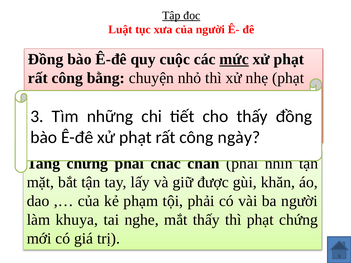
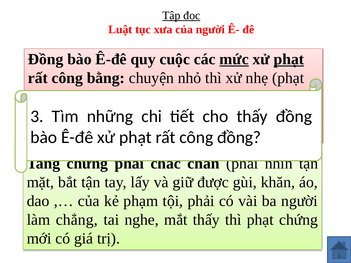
phạt at (289, 59) underline: none -> present
công ngày: ngày -> đồng
khuya: khuya -> chẳng
